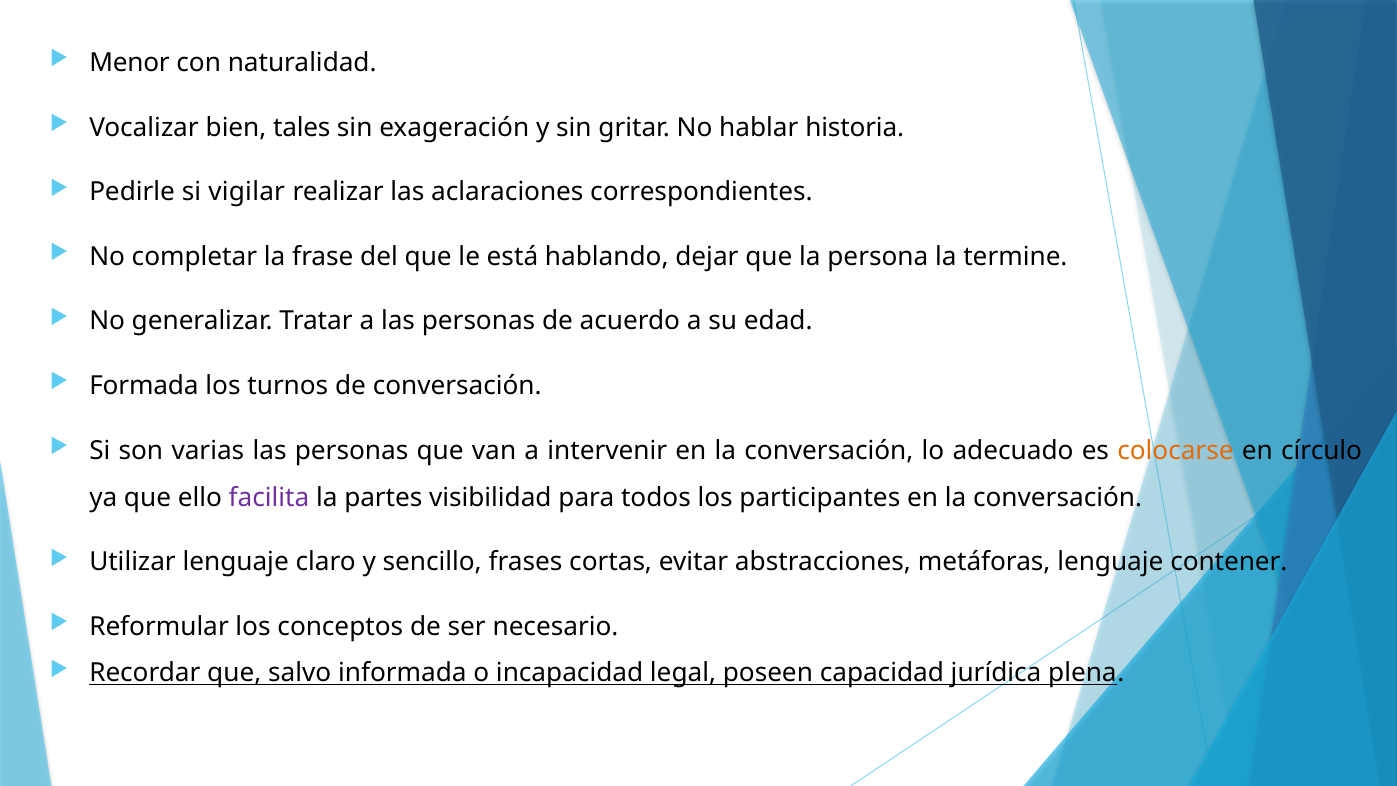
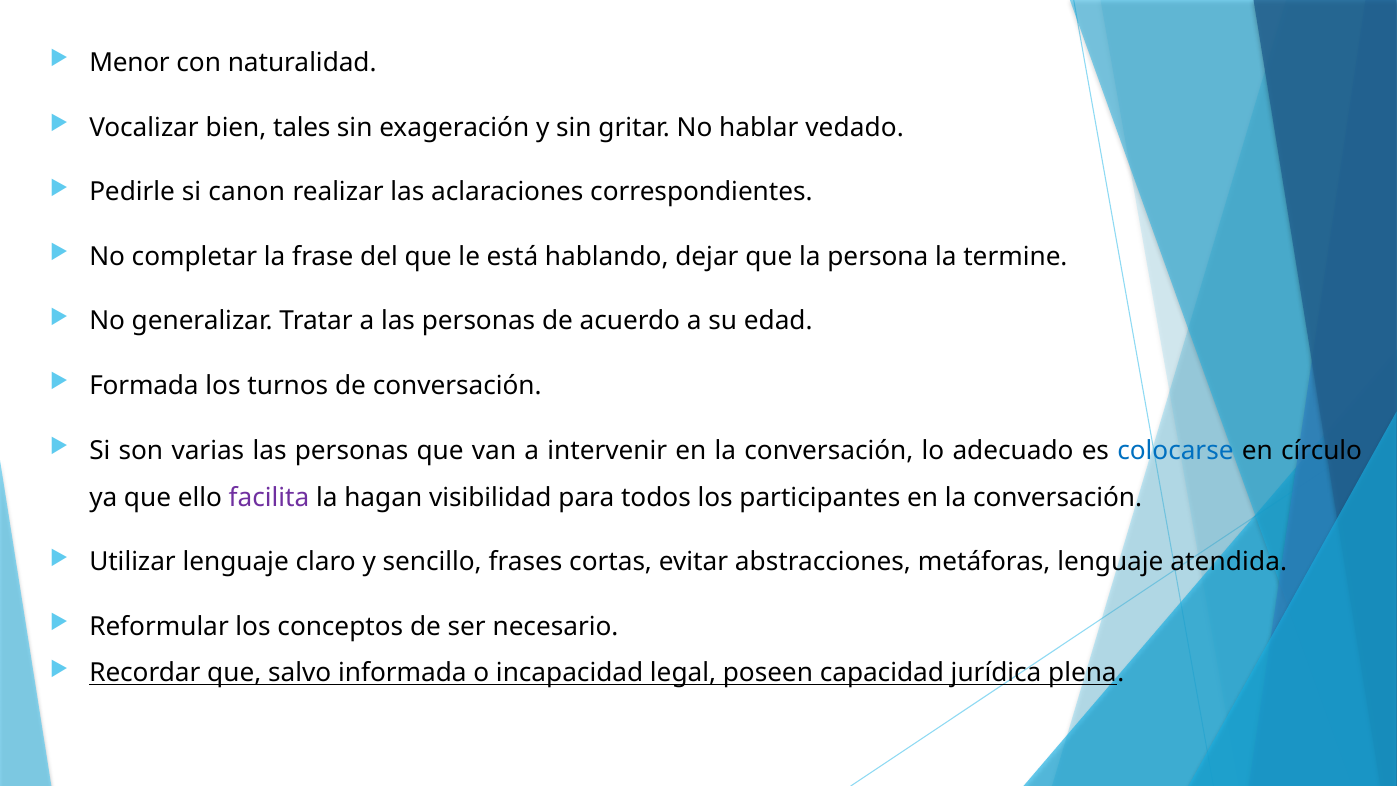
historia: historia -> vedado
vigilar: vigilar -> canon
colocarse colour: orange -> blue
partes: partes -> hagan
contener: contener -> atendida
